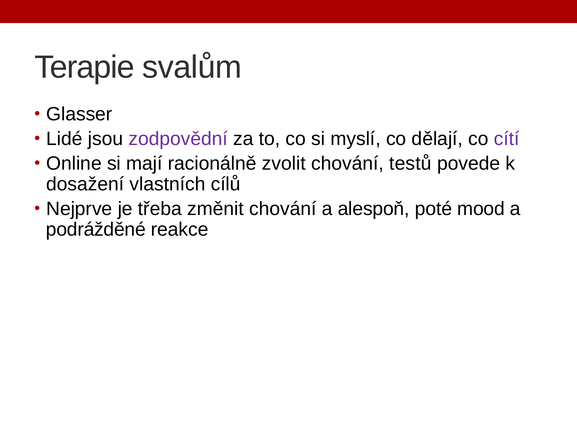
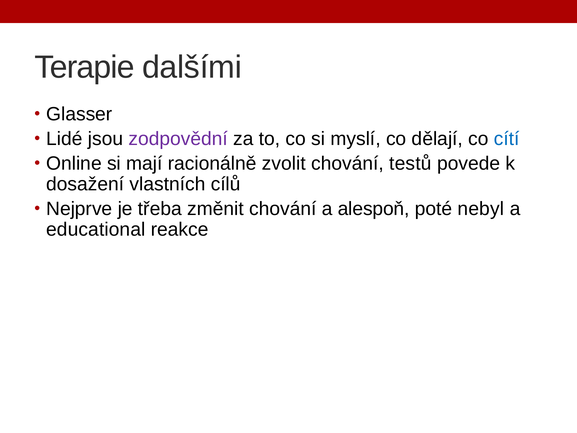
svalům: svalům -> dalšími
cítí colour: purple -> blue
mood: mood -> nebyl
podrážděné: podrážděné -> educational
